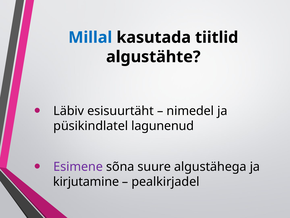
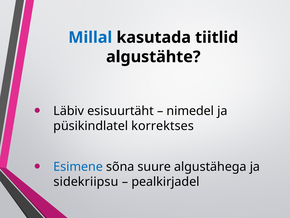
lagunenud: lagunenud -> korrektses
Esimene colour: purple -> blue
kirjutamine: kirjutamine -> sidekriipsu
